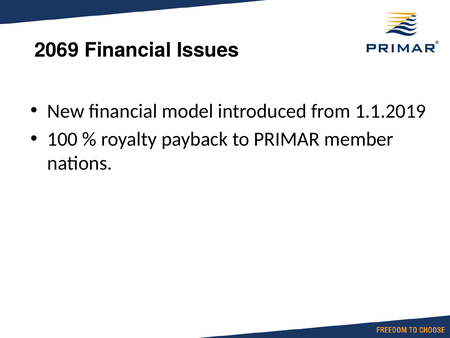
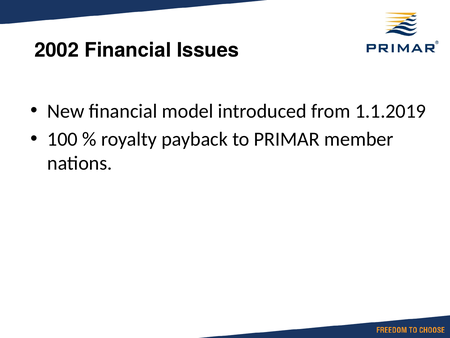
2069: 2069 -> 2002
